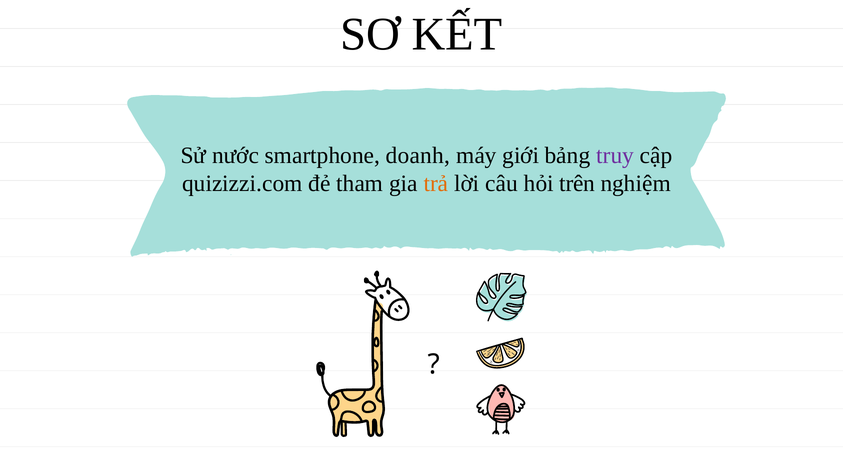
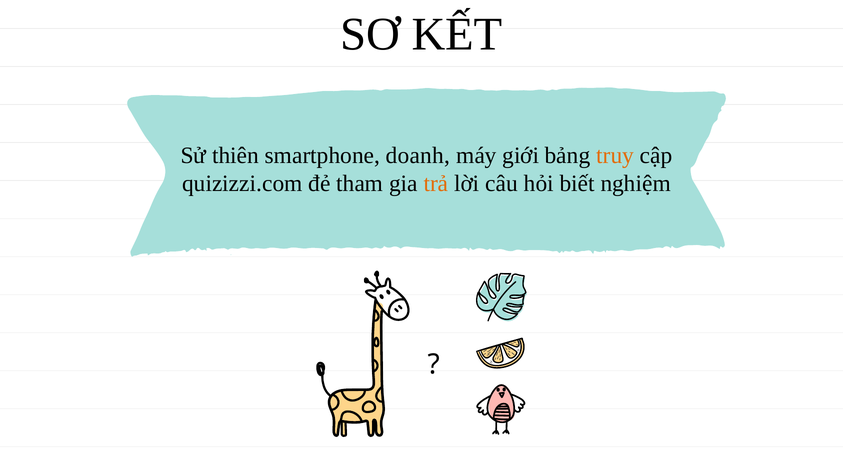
nước: nước -> thiên
truy colour: purple -> orange
trên: trên -> biết
